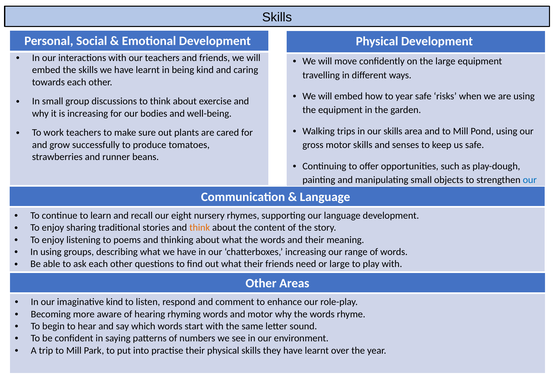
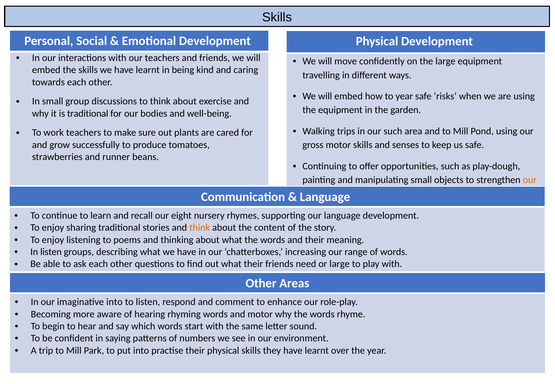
is increasing: increasing -> traditional
our skills: skills -> such
our at (530, 180) colour: blue -> orange
In using: using -> listen
imaginative kind: kind -> into
